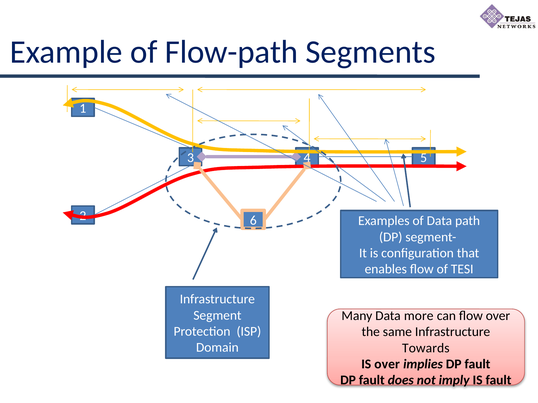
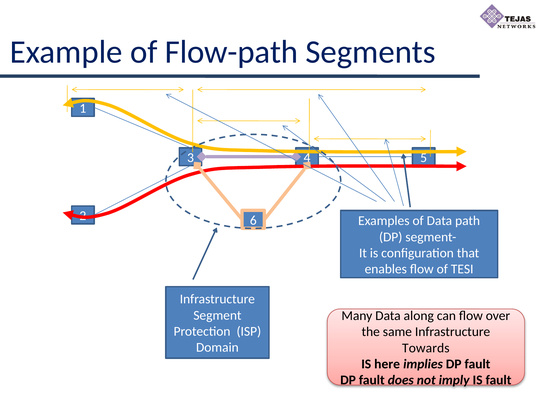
more: more -> along
IS over: over -> here
